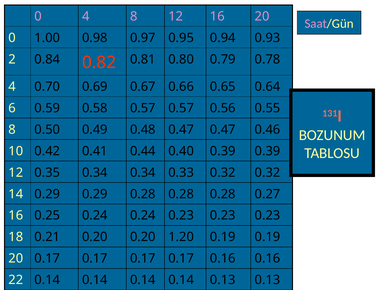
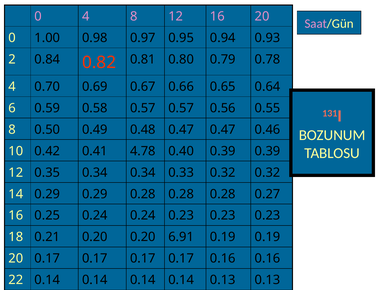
0.44: 0.44 -> 4.78
1.20: 1.20 -> 6.91
